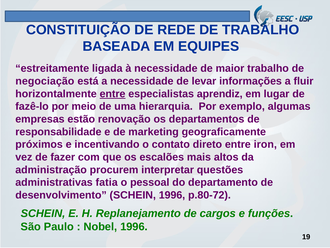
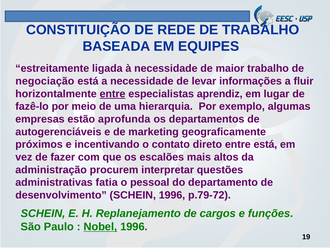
renovação: renovação -> aprofunda
responsabilidade: responsabilidade -> autogerenciáveis
entre iron: iron -> está
p.80-72: p.80-72 -> p.79-72
Nobel underline: none -> present
